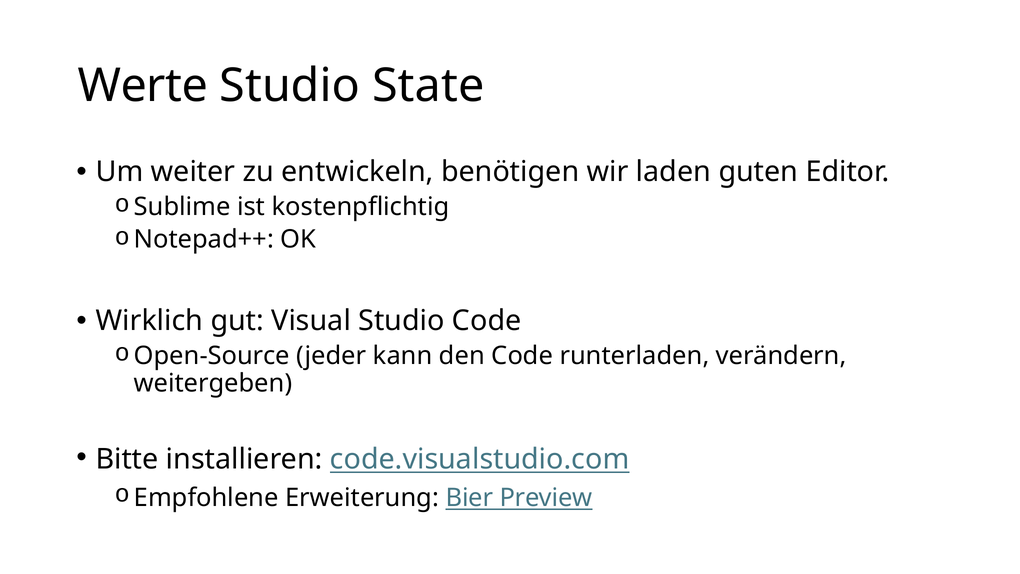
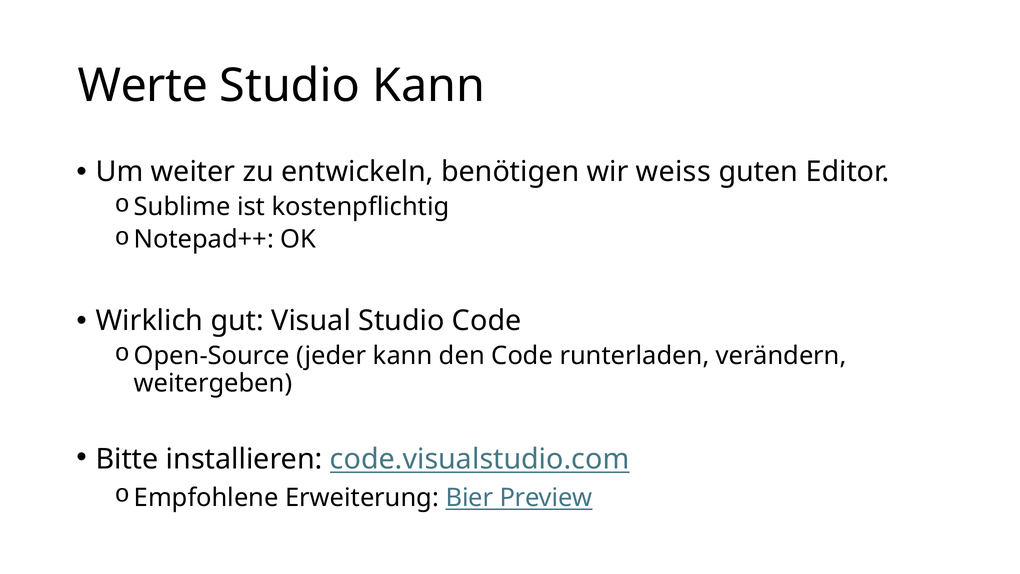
Studio State: State -> Kann
laden: laden -> weiss
